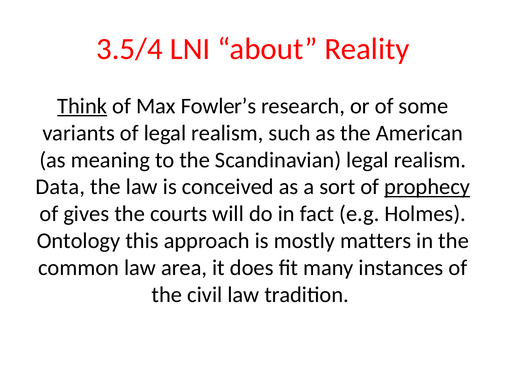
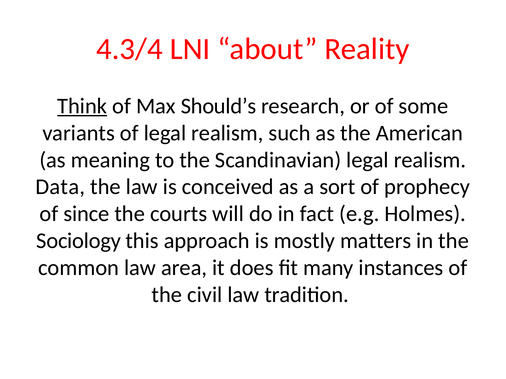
3.5/4: 3.5/4 -> 4.3/4
Fowler’s: Fowler’s -> Should’s
prophecy underline: present -> none
gives: gives -> since
Ontology: Ontology -> Sociology
